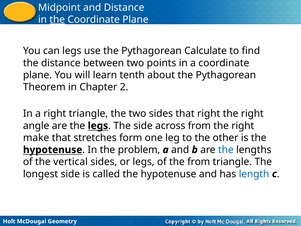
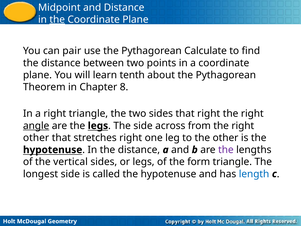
can legs: legs -> pair
2: 2 -> 8
angle underline: none -> present
make at (36, 138): make -> other
stretches form: form -> right
In the problem: problem -> distance
the at (226, 150) colour: blue -> purple
the from: from -> form
